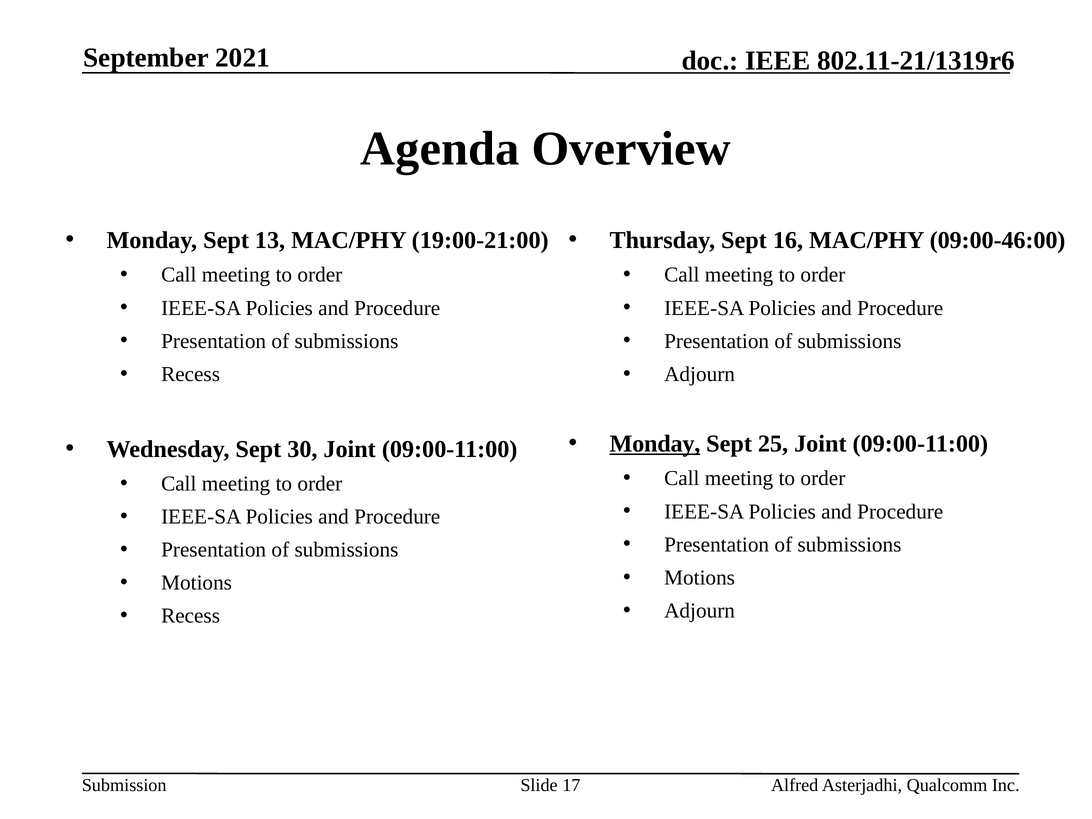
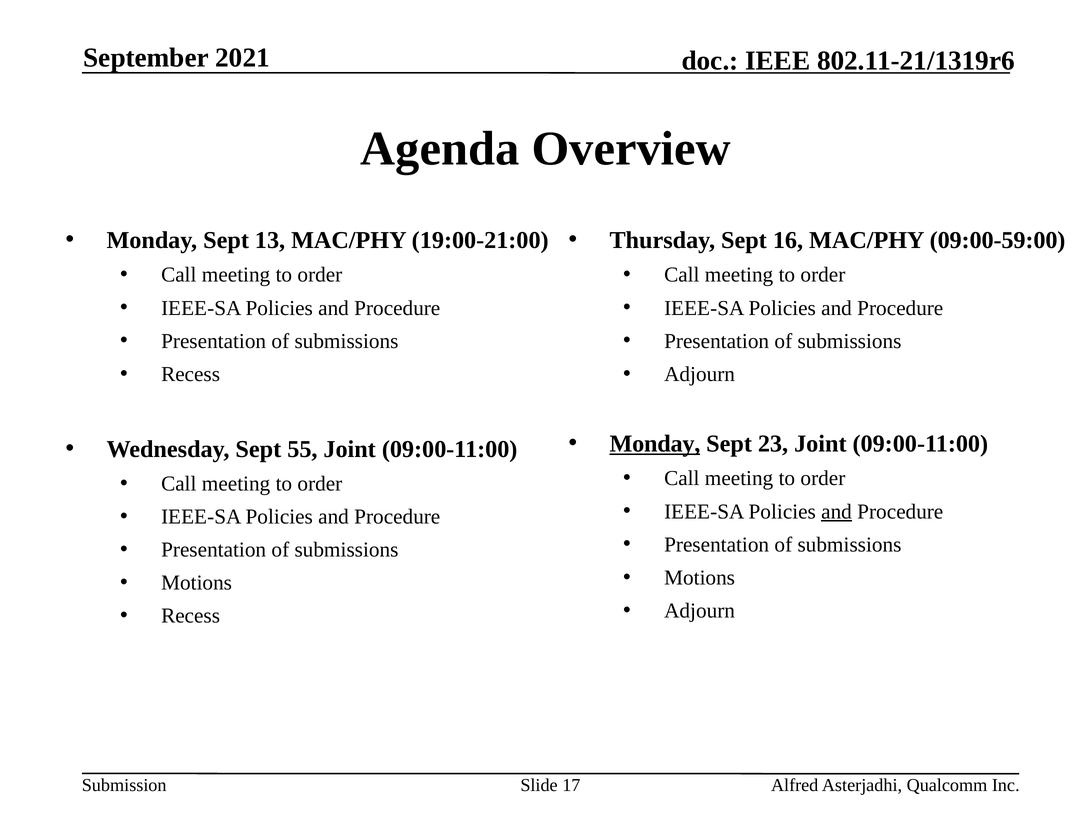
09:00-46:00: 09:00-46:00 -> 09:00-59:00
25: 25 -> 23
30: 30 -> 55
and at (837, 512) underline: none -> present
